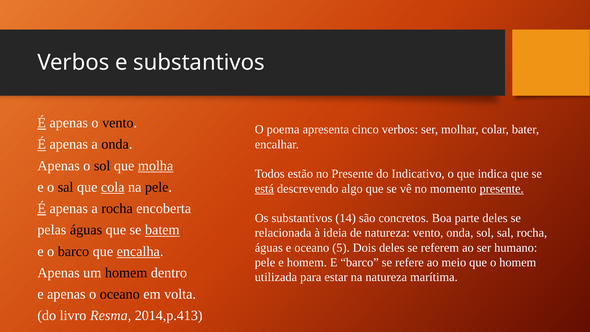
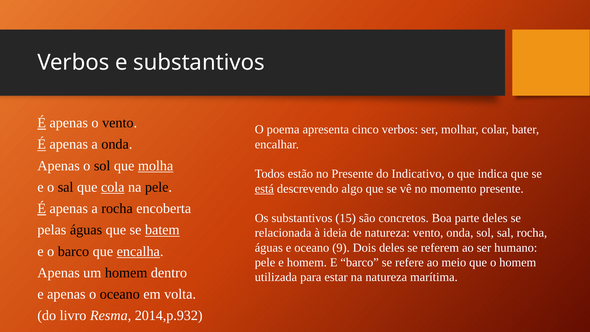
presente at (502, 189) underline: present -> none
14: 14 -> 15
5: 5 -> 9
2014,p.413: 2014,p.413 -> 2014,p.932
